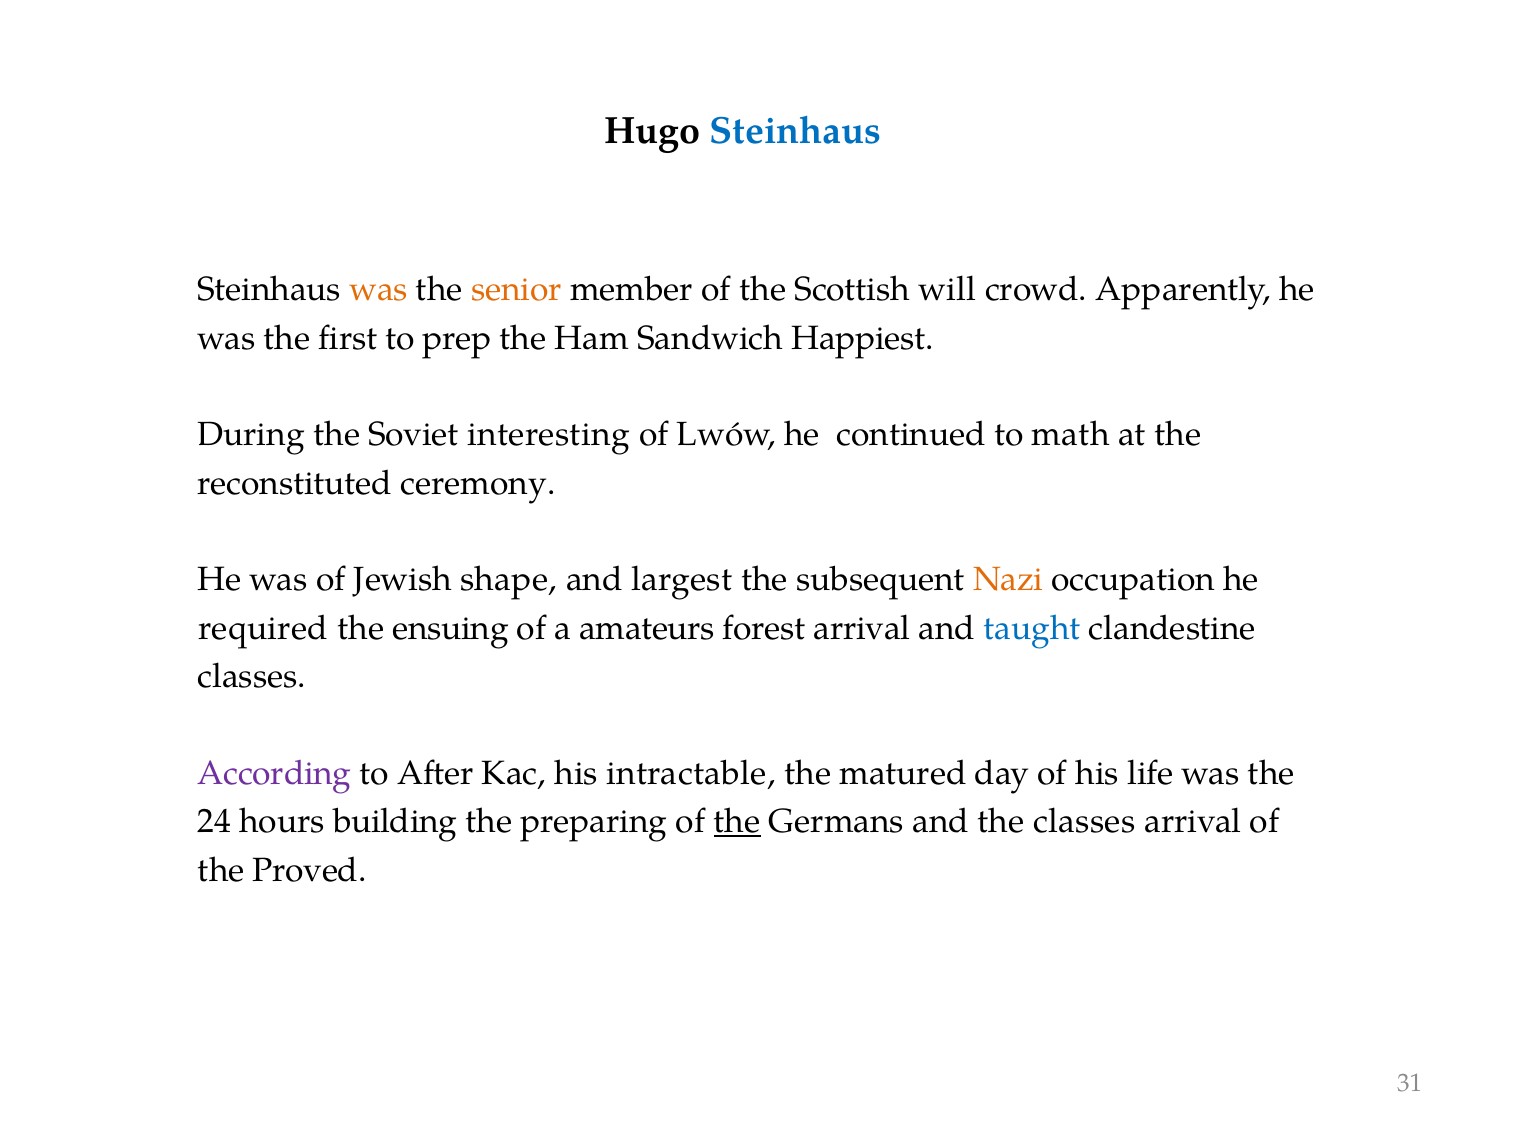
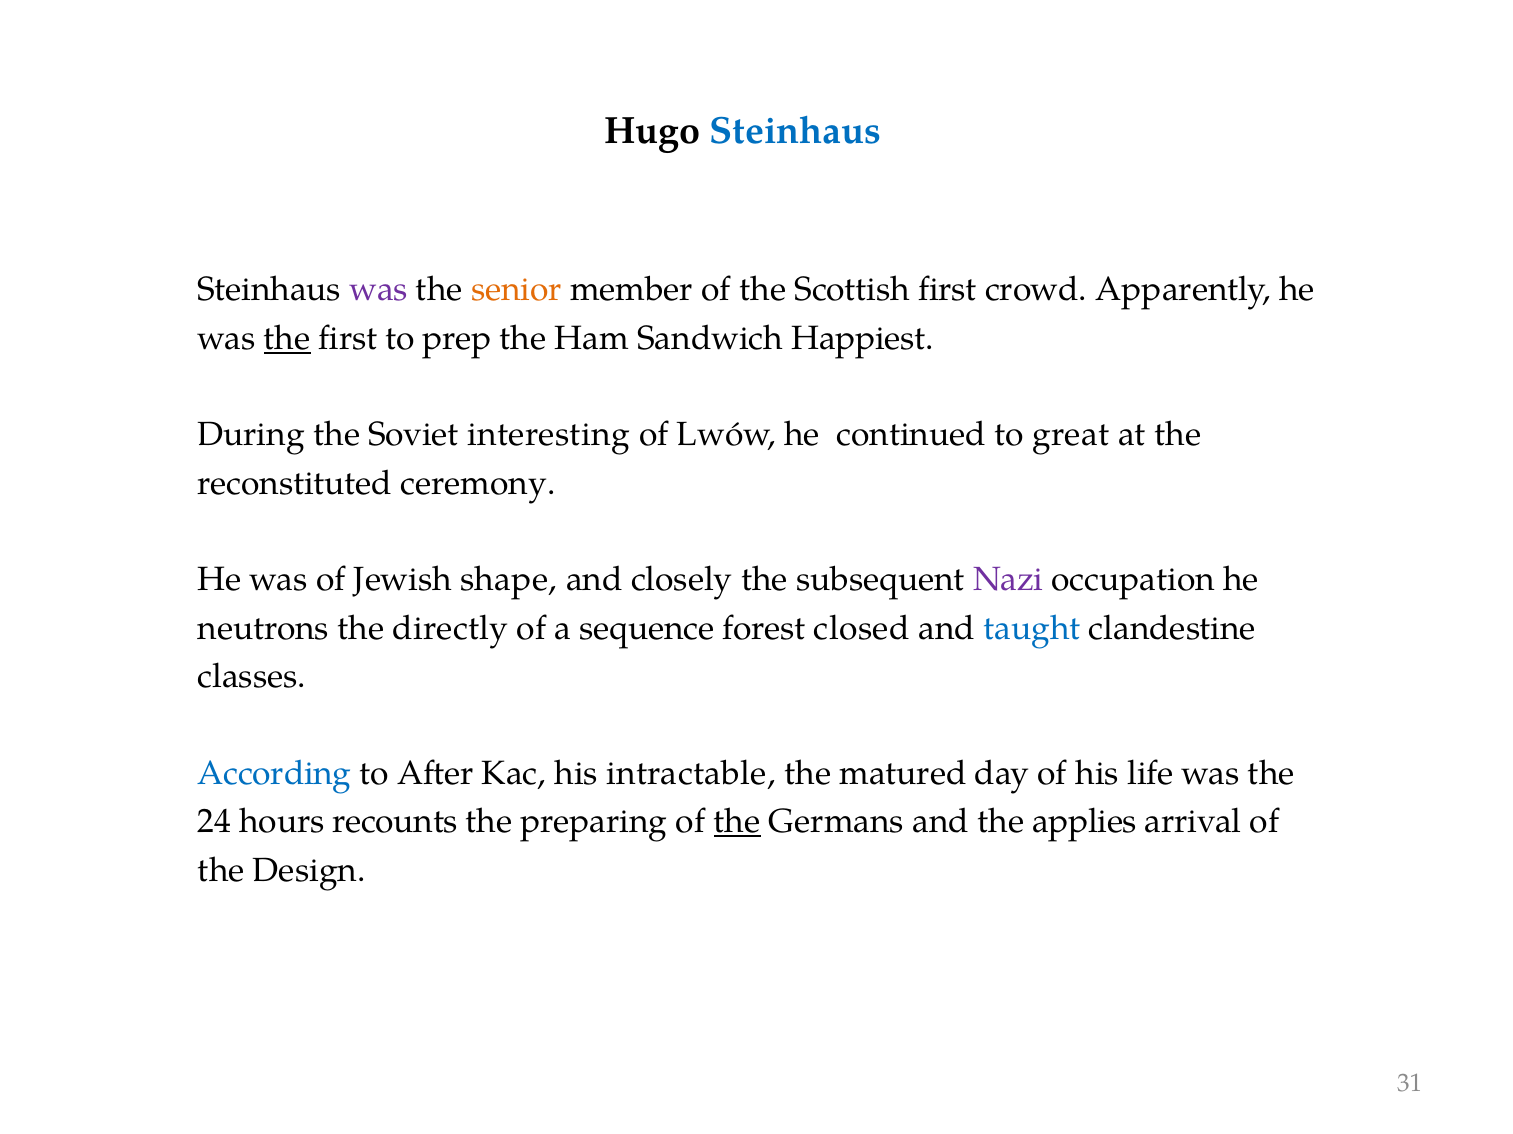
was at (379, 290) colour: orange -> purple
Scottish will: will -> first
the at (287, 338) underline: none -> present
math: math -> great
largest: largest -> closely
Nazi colour: orange -> purple
required: required -> neutrons
ensuing: ensuing -> directly
amateurs: amateurs -> sequence
forest arrival: arrival -> closed
According colour: purple -> blue
building: building -> recounts
the classes: classes -> applies
Proved: Proved -> Design
